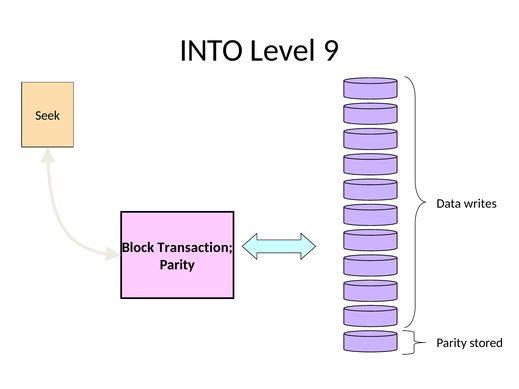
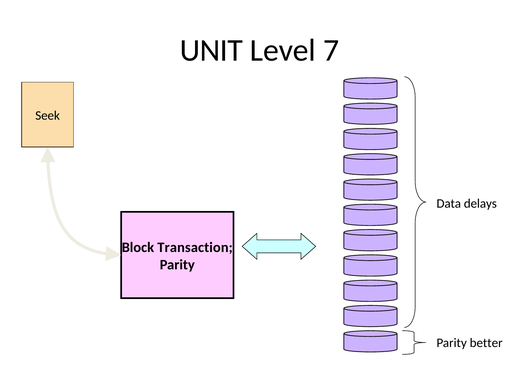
INTO: INTO -> UNIT
9: 9 -> 7
writes: writes -> delays
stored: stored -> better
